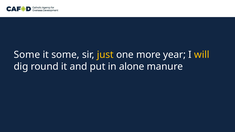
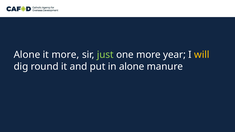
Some at (27, 55): Some -> Alone
it some: some -> more
just colour: yellow -> light green
